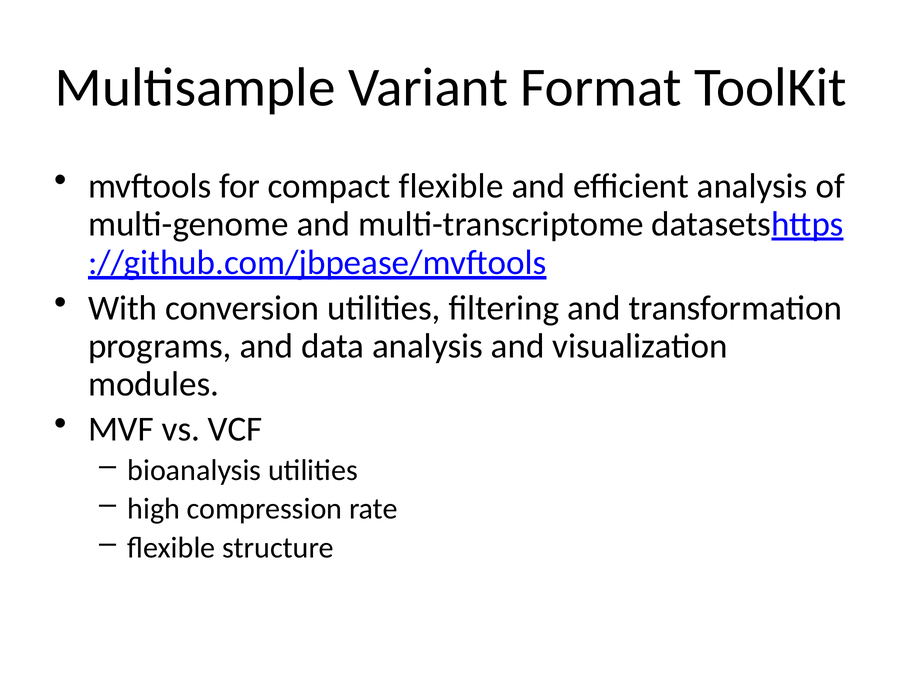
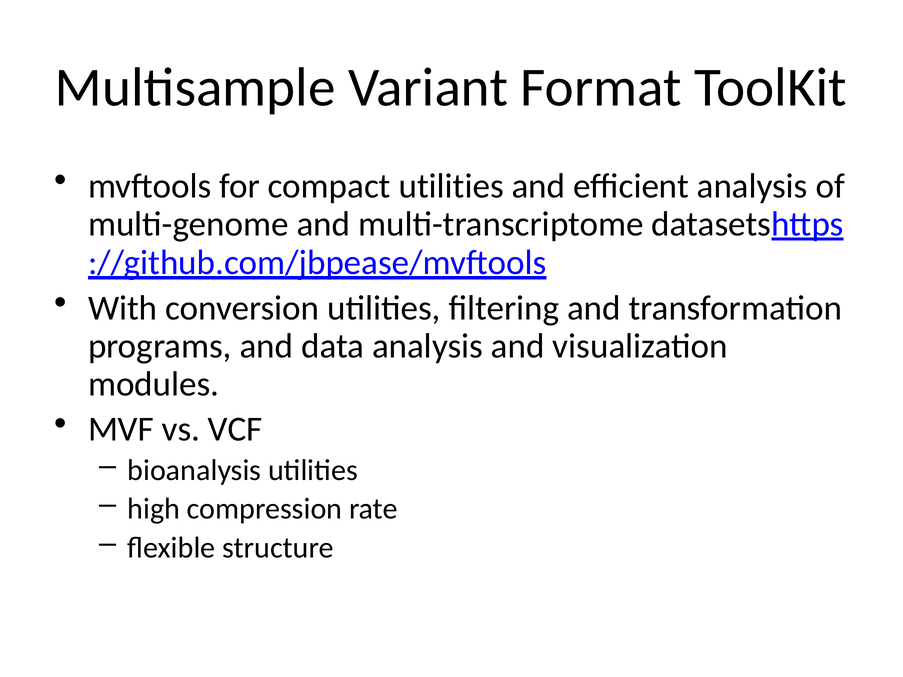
compact flexible: flexible -> utilities
